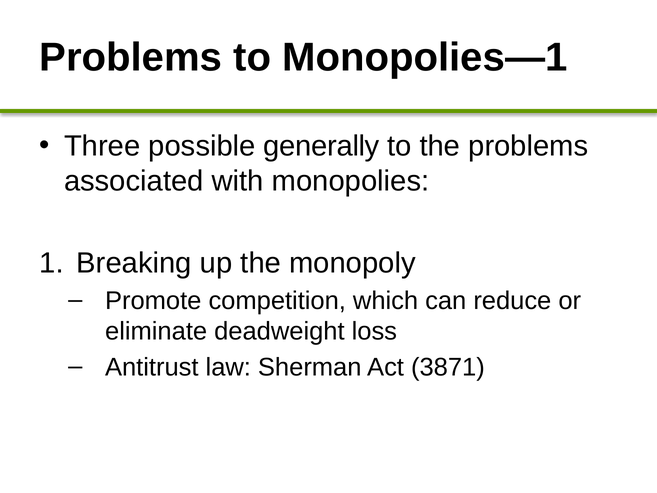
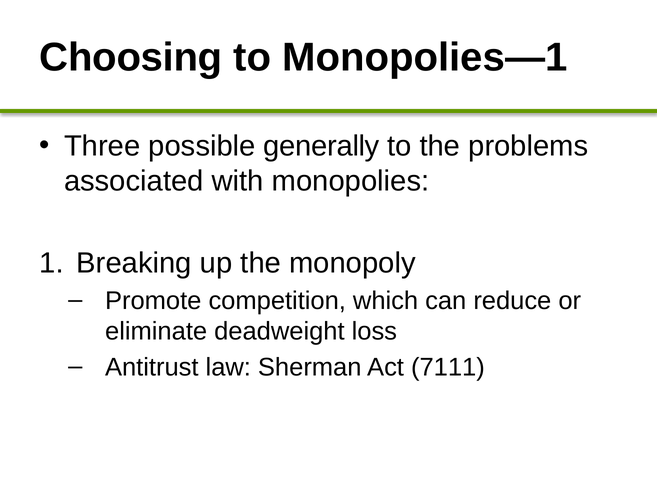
Problems at (131, 58): Problems -> Choosing
3871: 3871 -> 7111
